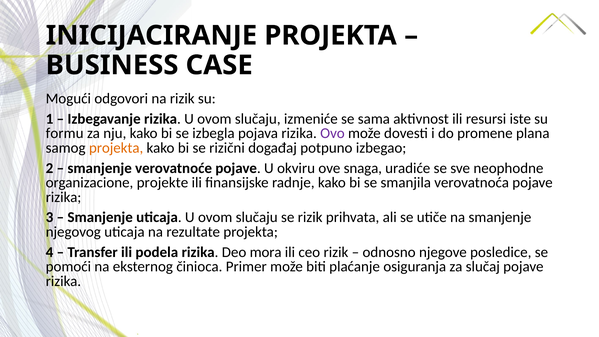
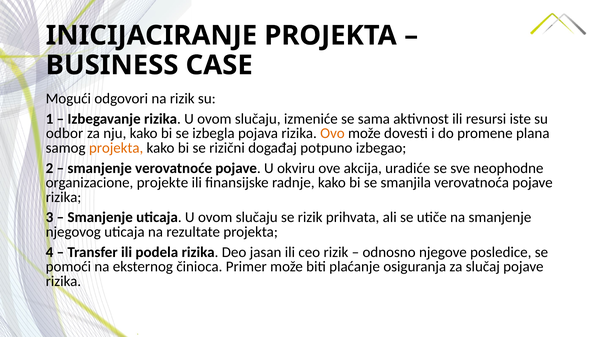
formu: formu -> odbor
Ovo colour: purple -> orange
snaga: snaga -> akcija
mora: mora -> jasan
